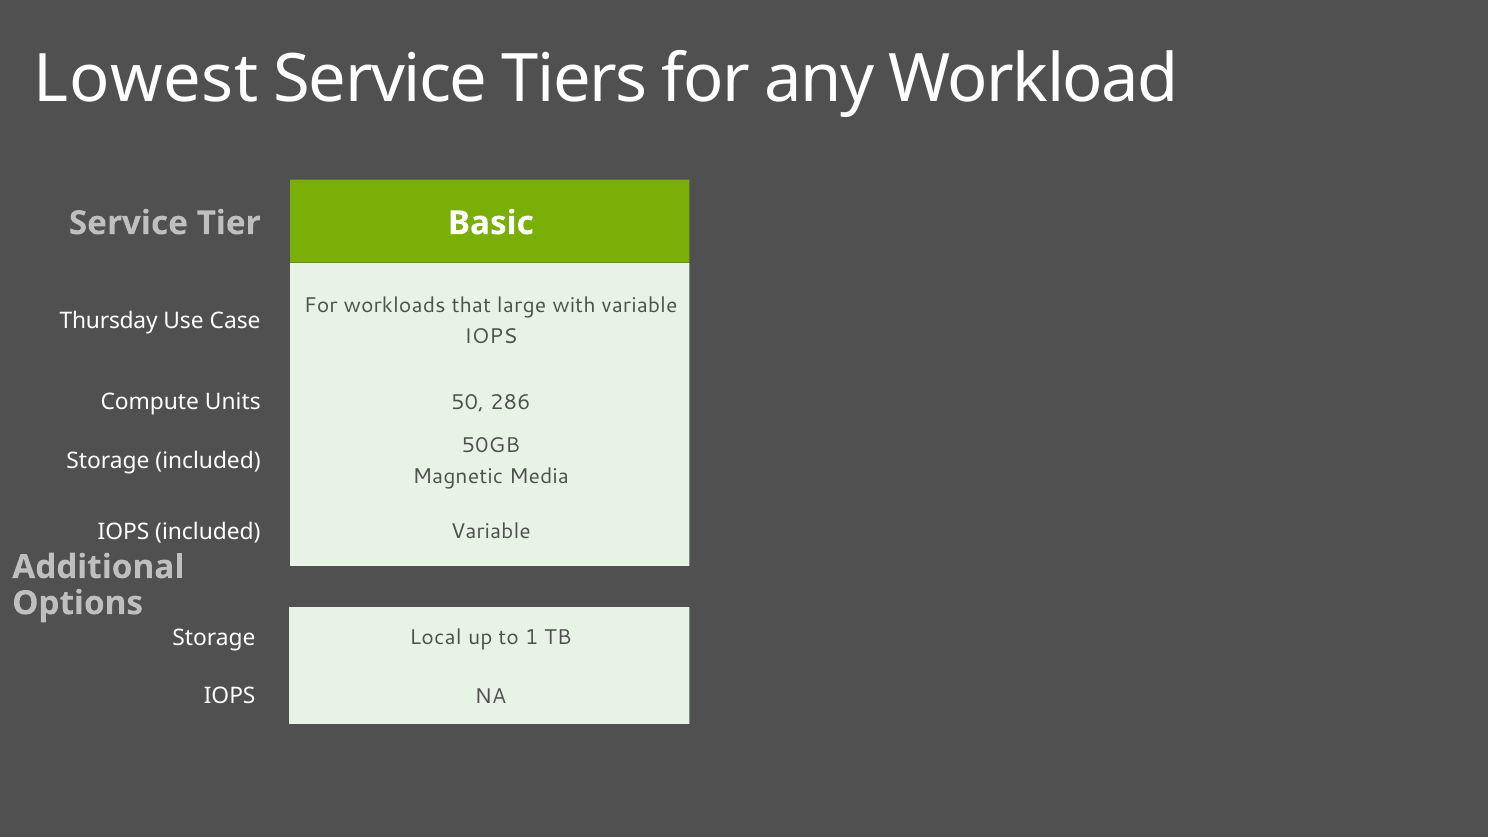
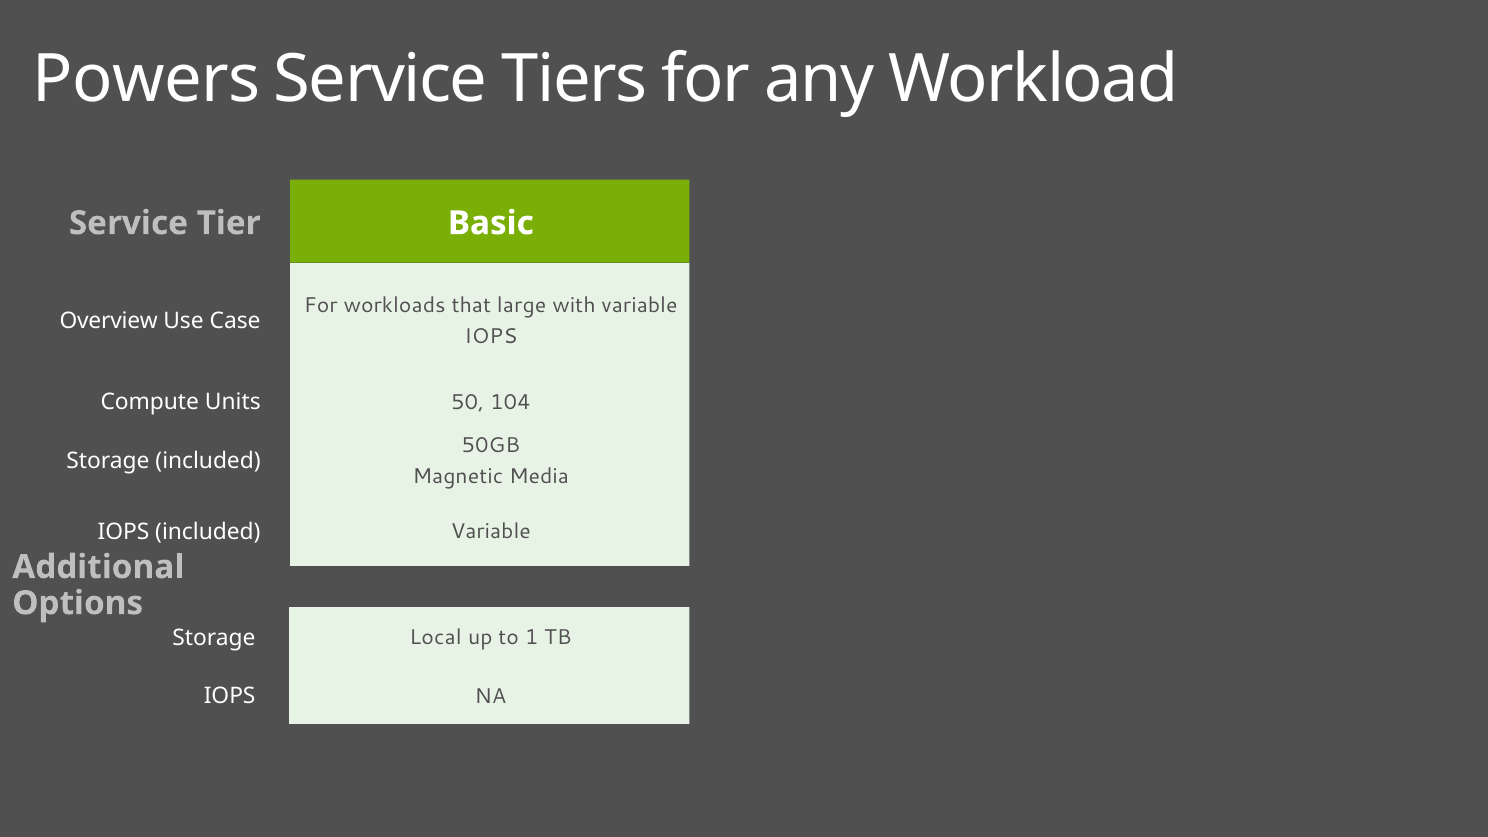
Lowest: Lowest -> Powers
Thursday: Thursday -> Overview
286: 286 -> 104
